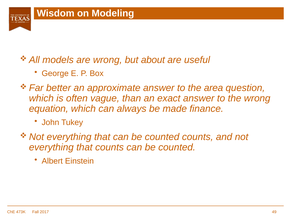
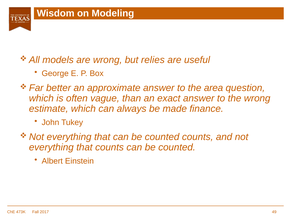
about: about -> relies
equation: equation -> estimate
